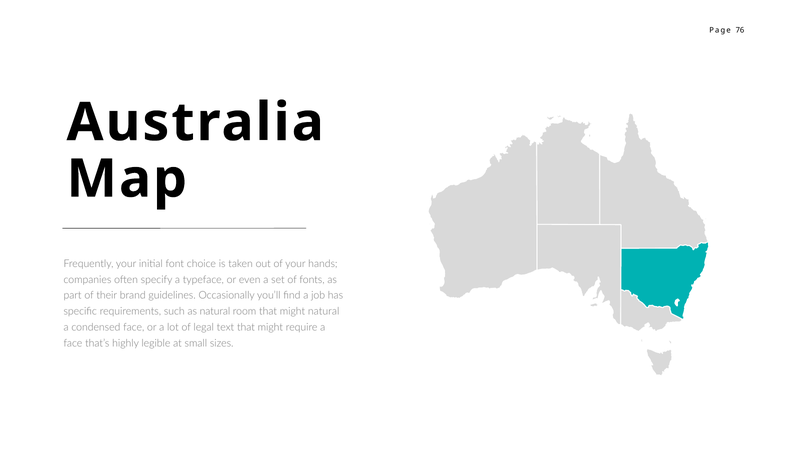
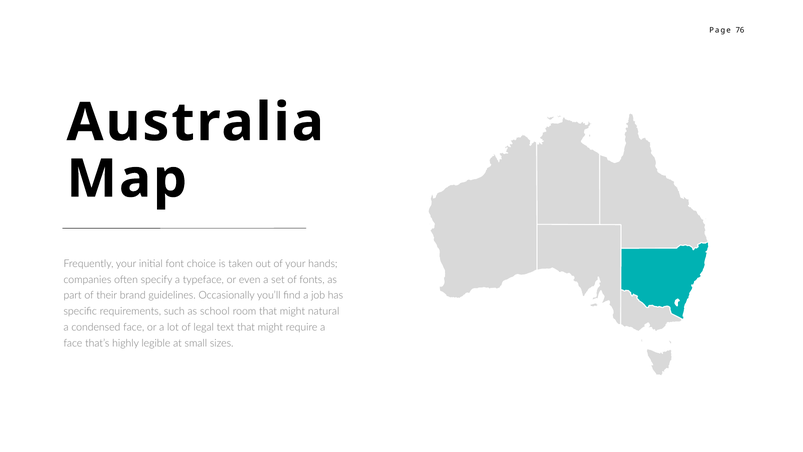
as natural: natural -> school
